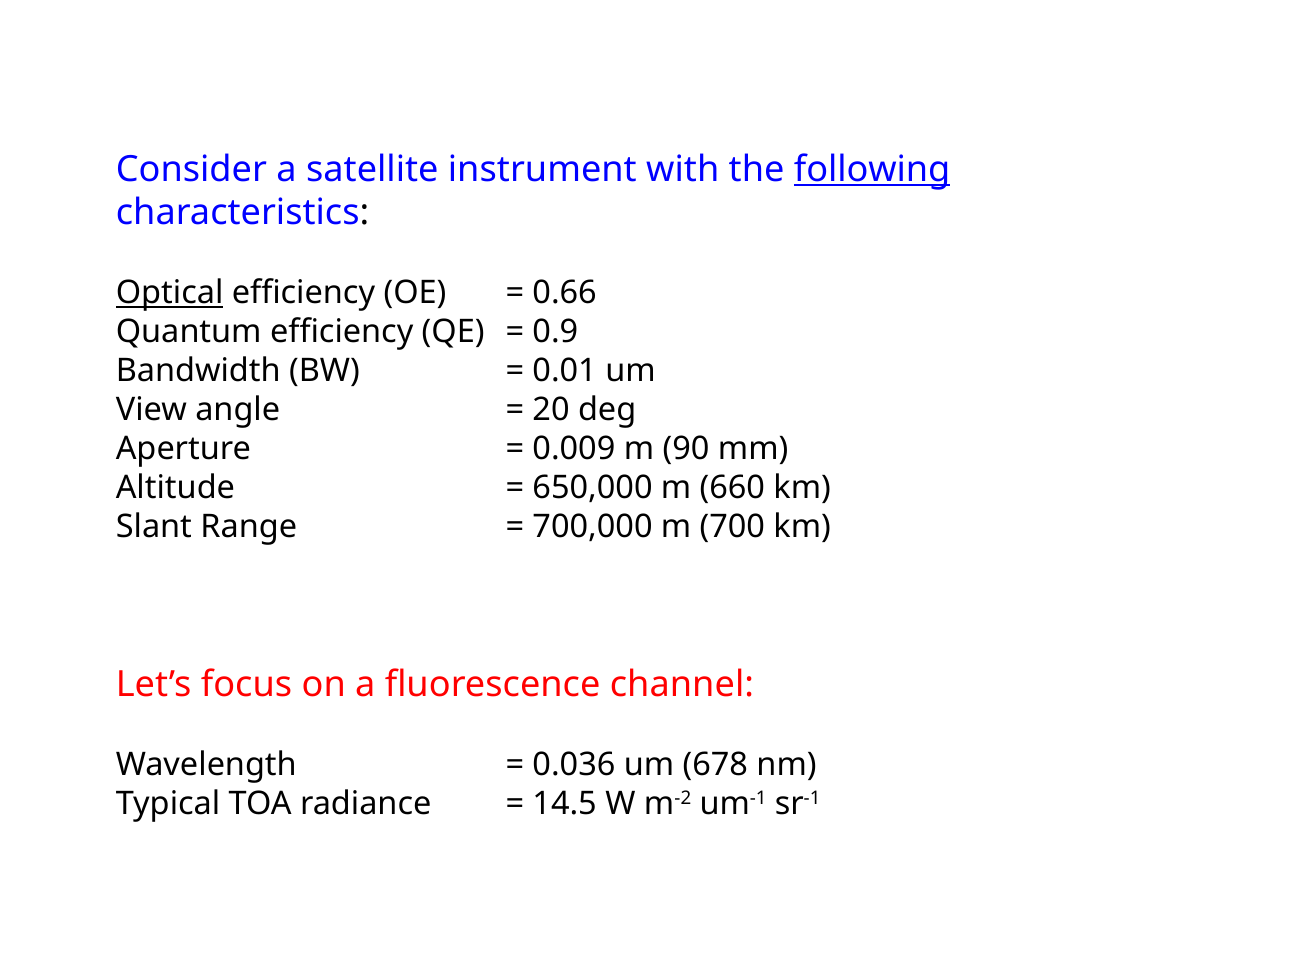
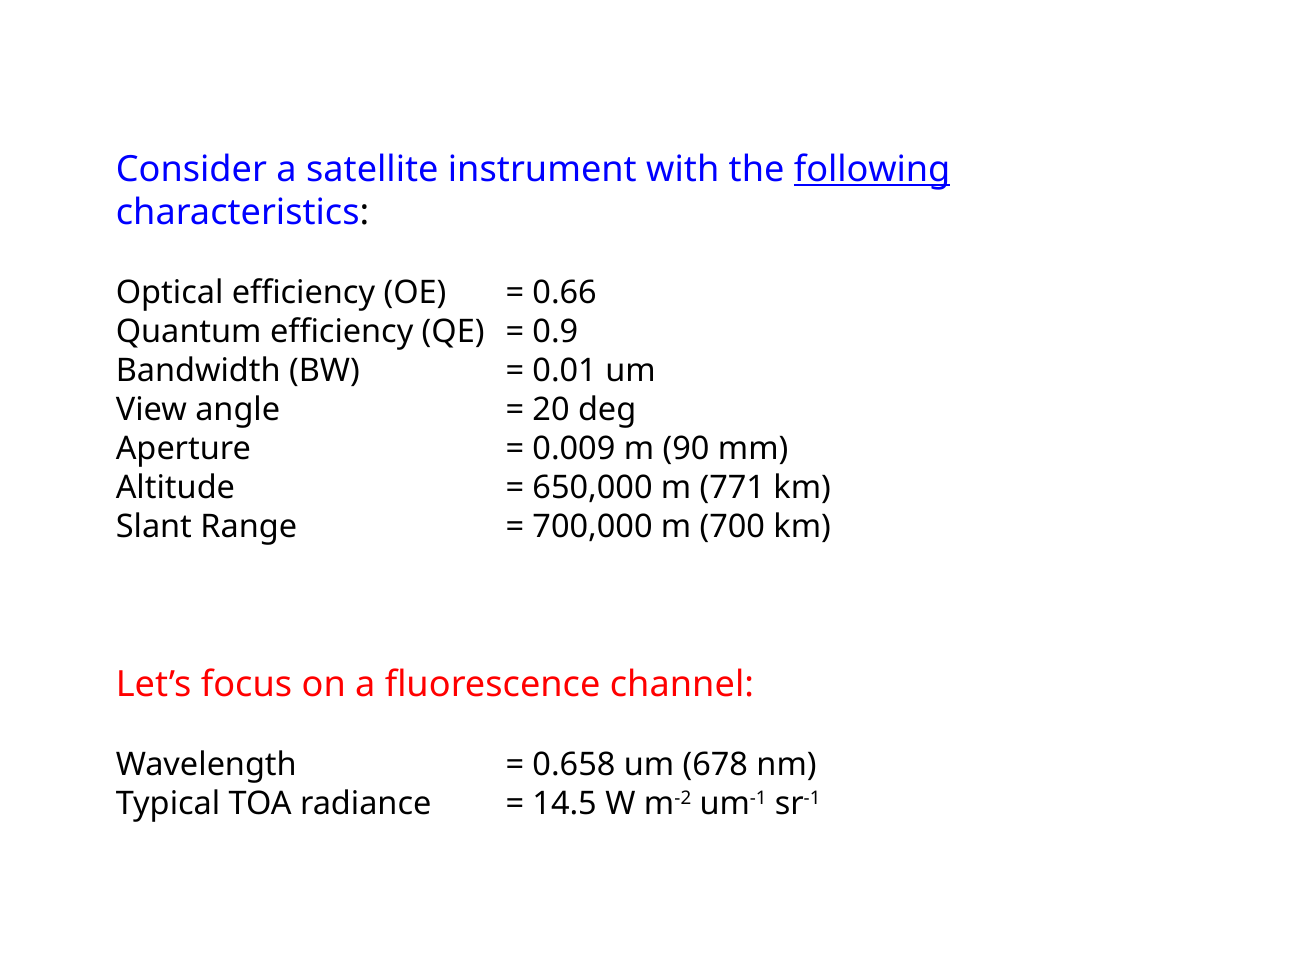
Optical underline: present -> none
660: 660 -> 771
0.036: 0.036 -> 0.658
